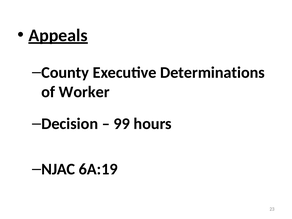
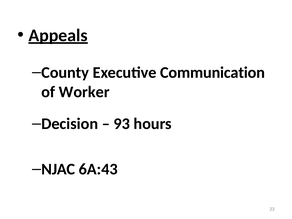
Determinations: Determinations -> Communication
99: 99 -> 93
6A:19: 6A:19 -> 6A:43
